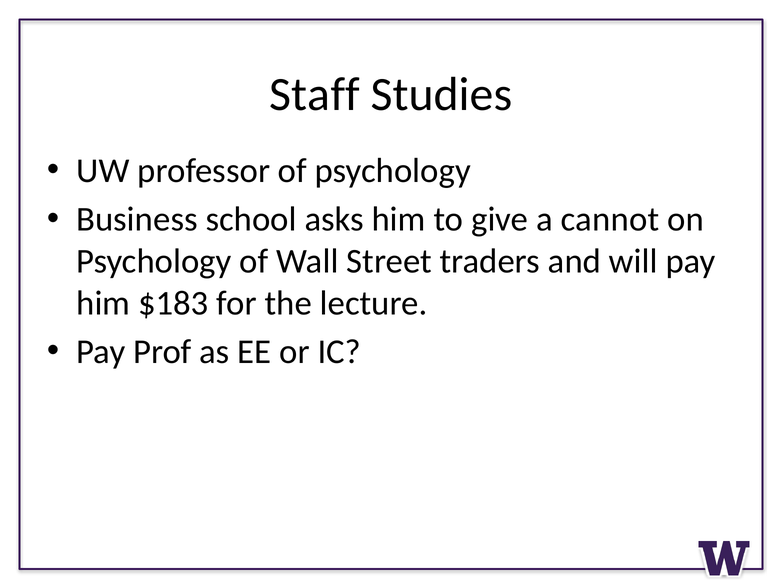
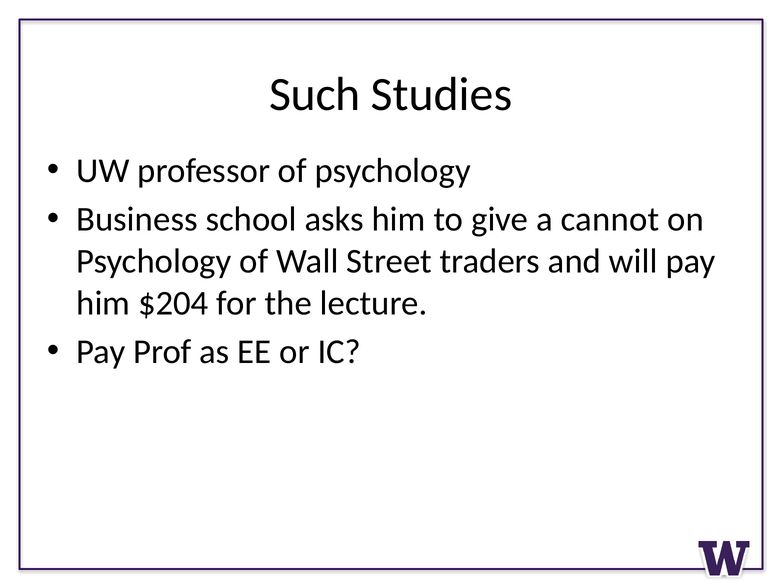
Staff: Staff -> Such
$183: $183 -> $204
